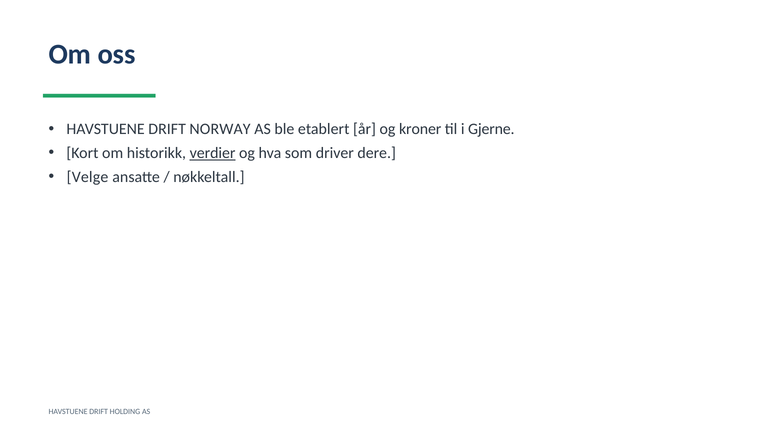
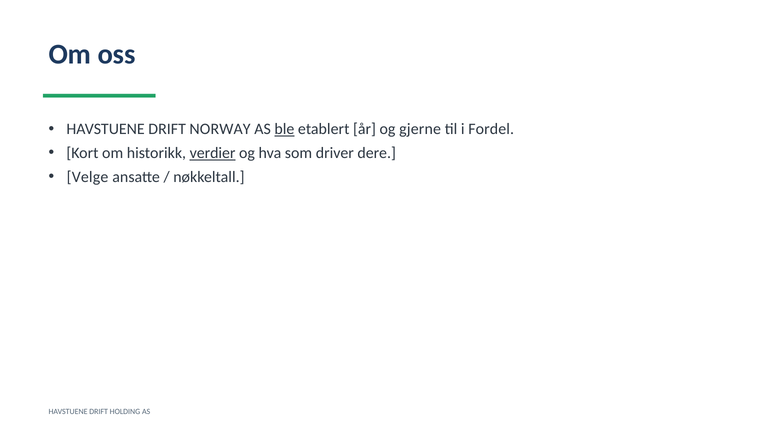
ble underline: none -> present
kroner: kroner -> gjerne
Gjerne: Gjerne -> Fordel
